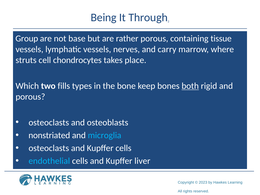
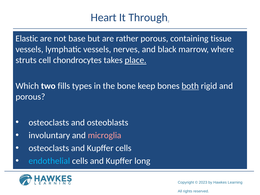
Being: Being -> Heart
Group: Group -> Elastic
carry: carry -> black
place underline: none -> present
nonstriated: nonstriated -> involuntary
microglia colour: light blue -> pink
liver: liver -> long
